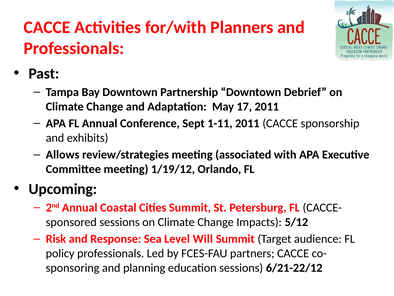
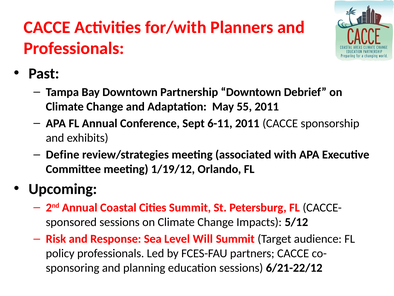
17: 17 -> 55
1-11: 1-11 -> 6-11
Allows: Allows -> Define
